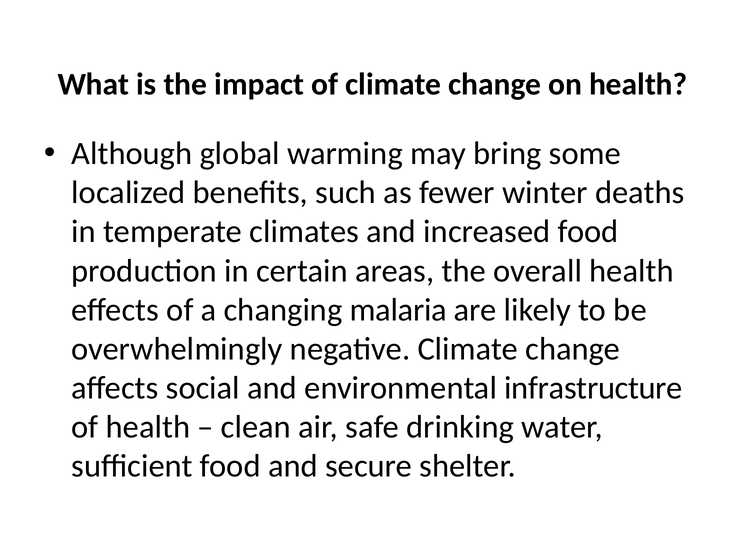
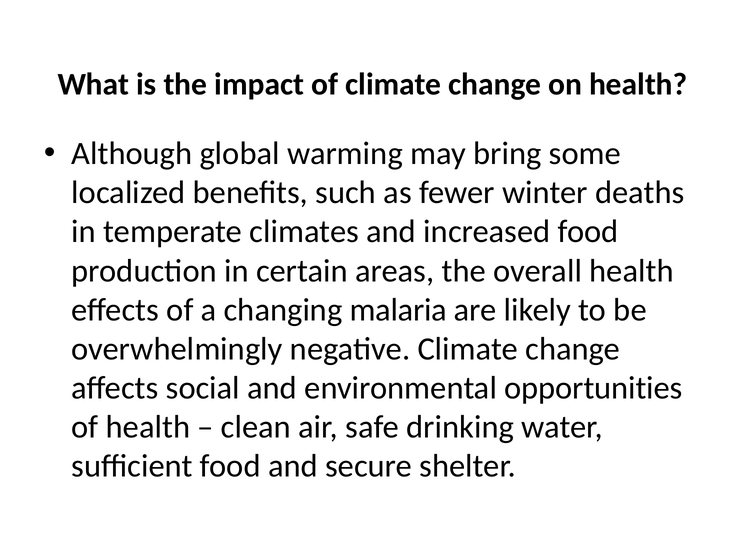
infrastructure: infrastructure -> opportunities
